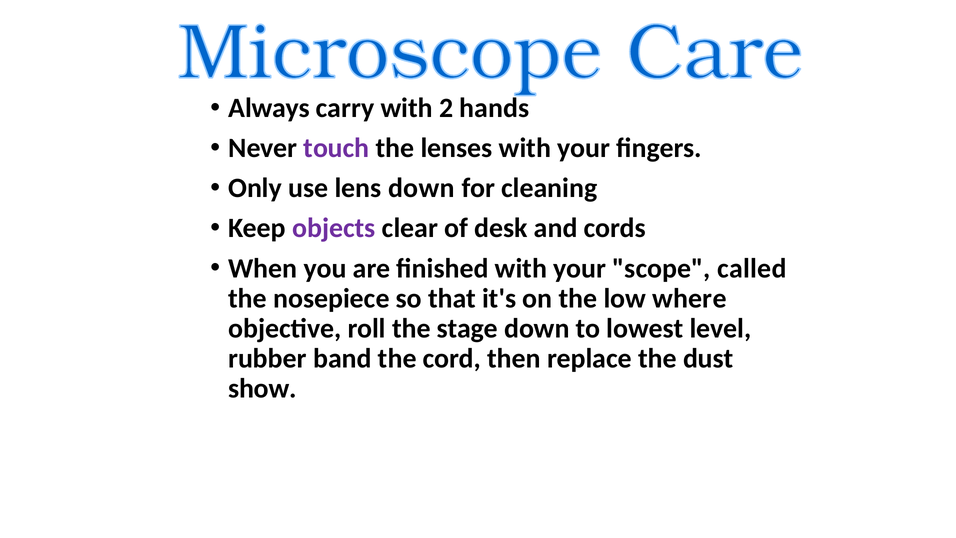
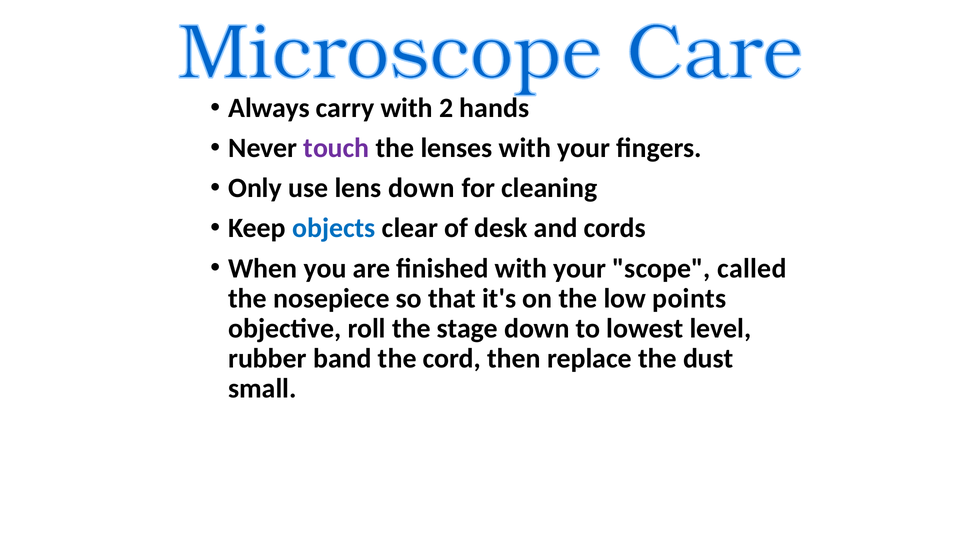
objects colour: purple -> blue
where: where -> points
show: show -> small
